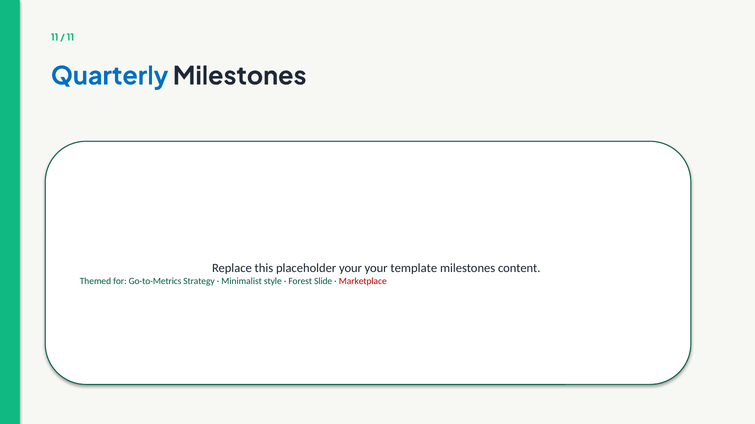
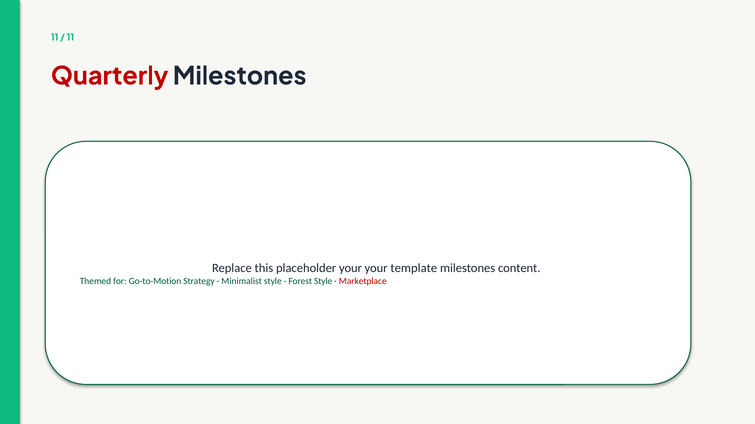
Quarterly colour: blue -> red
Go-to-Metrics: Go-to-Metrics -> Go-to-Motion
Forest Slide: Slide -> Style
